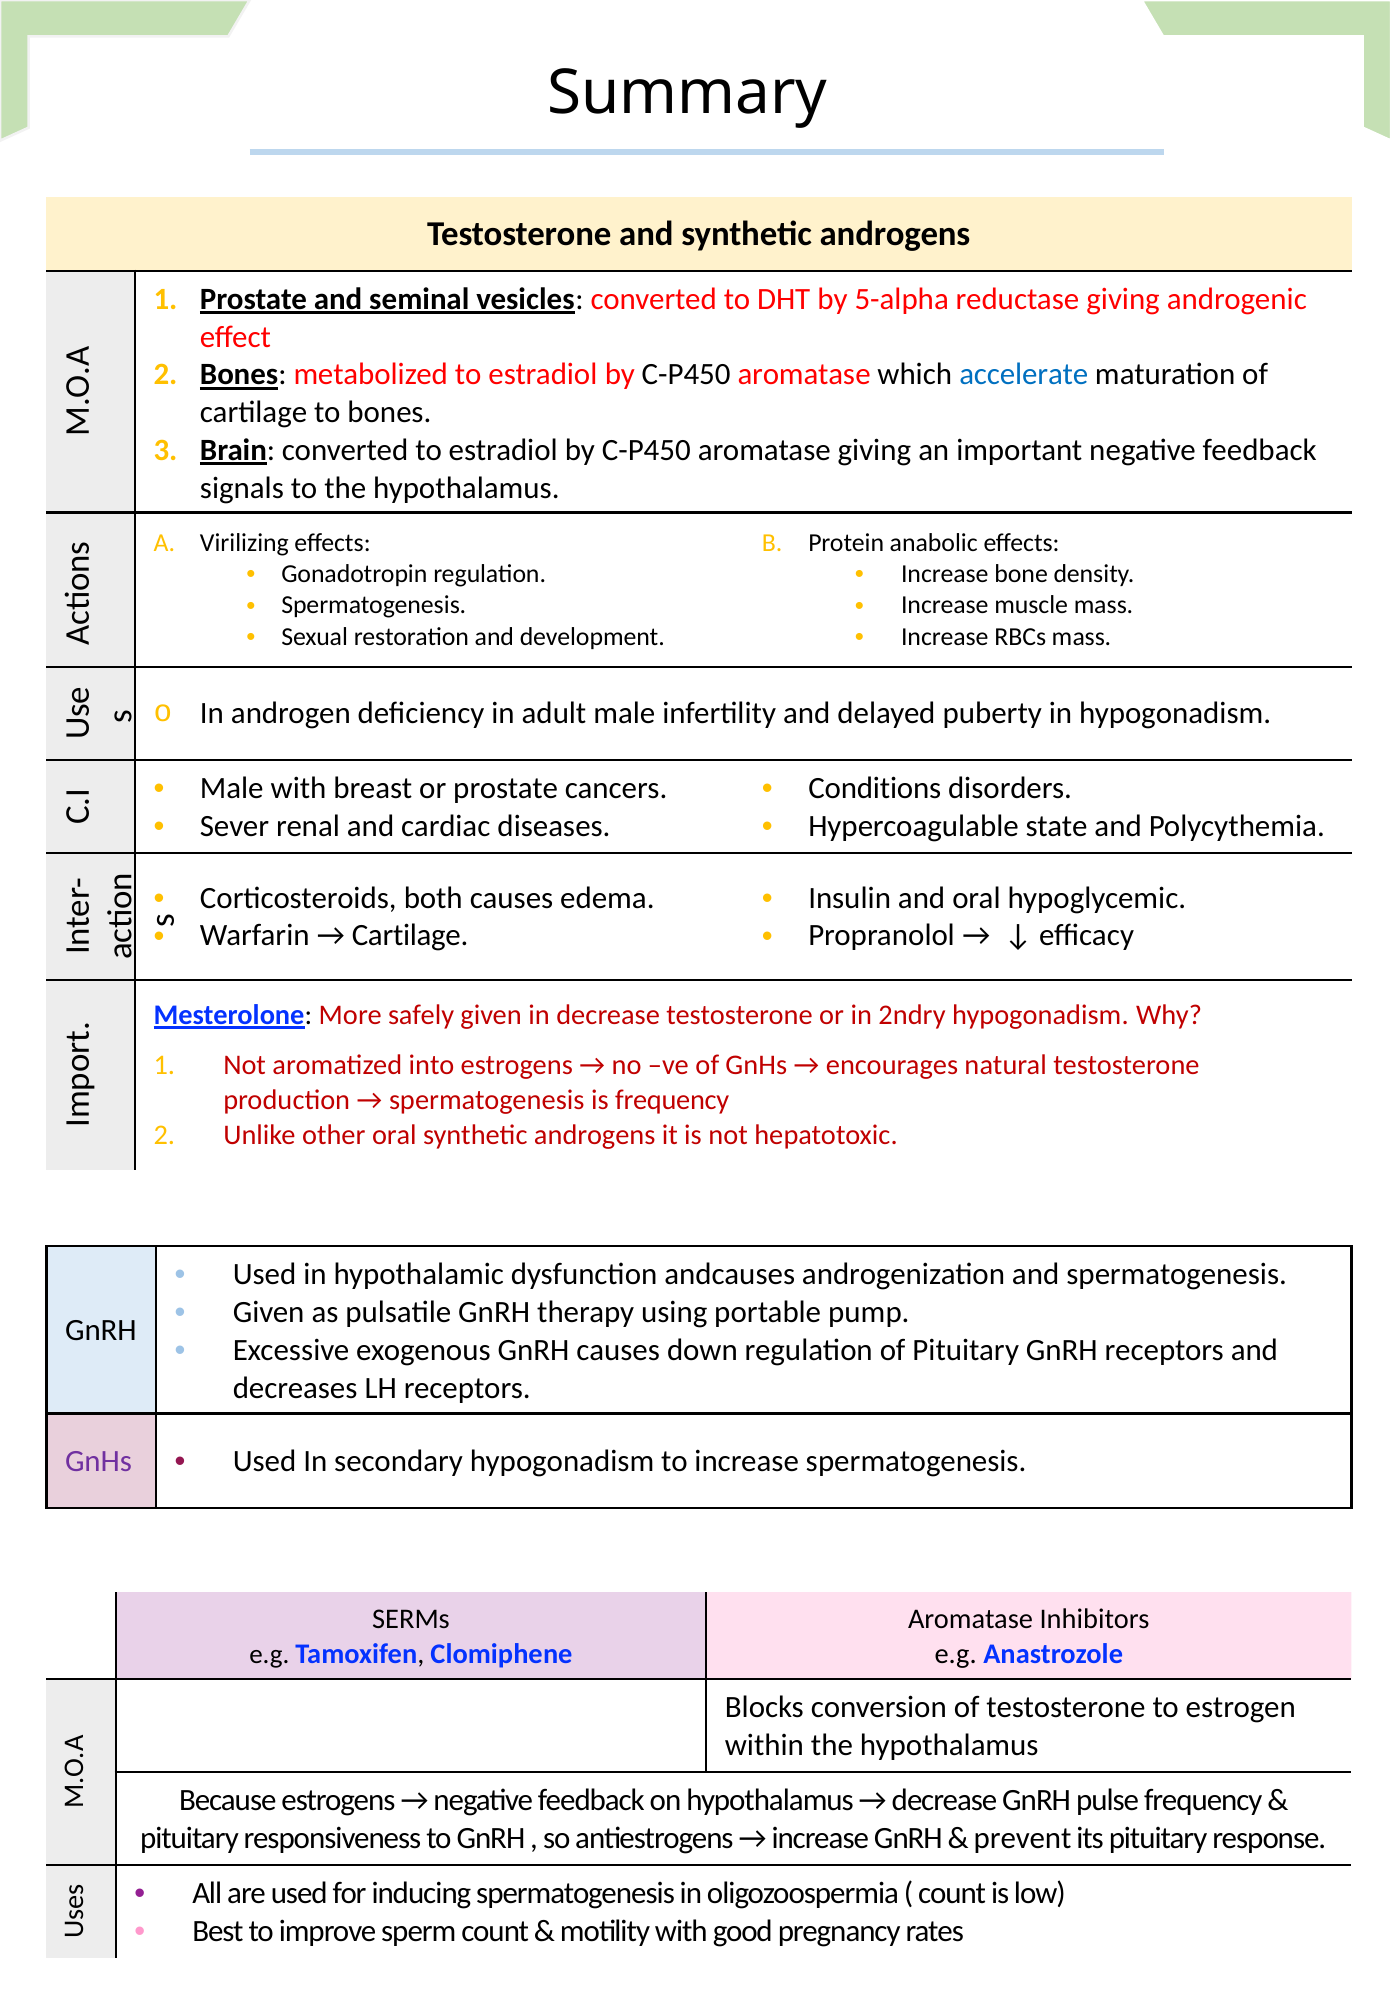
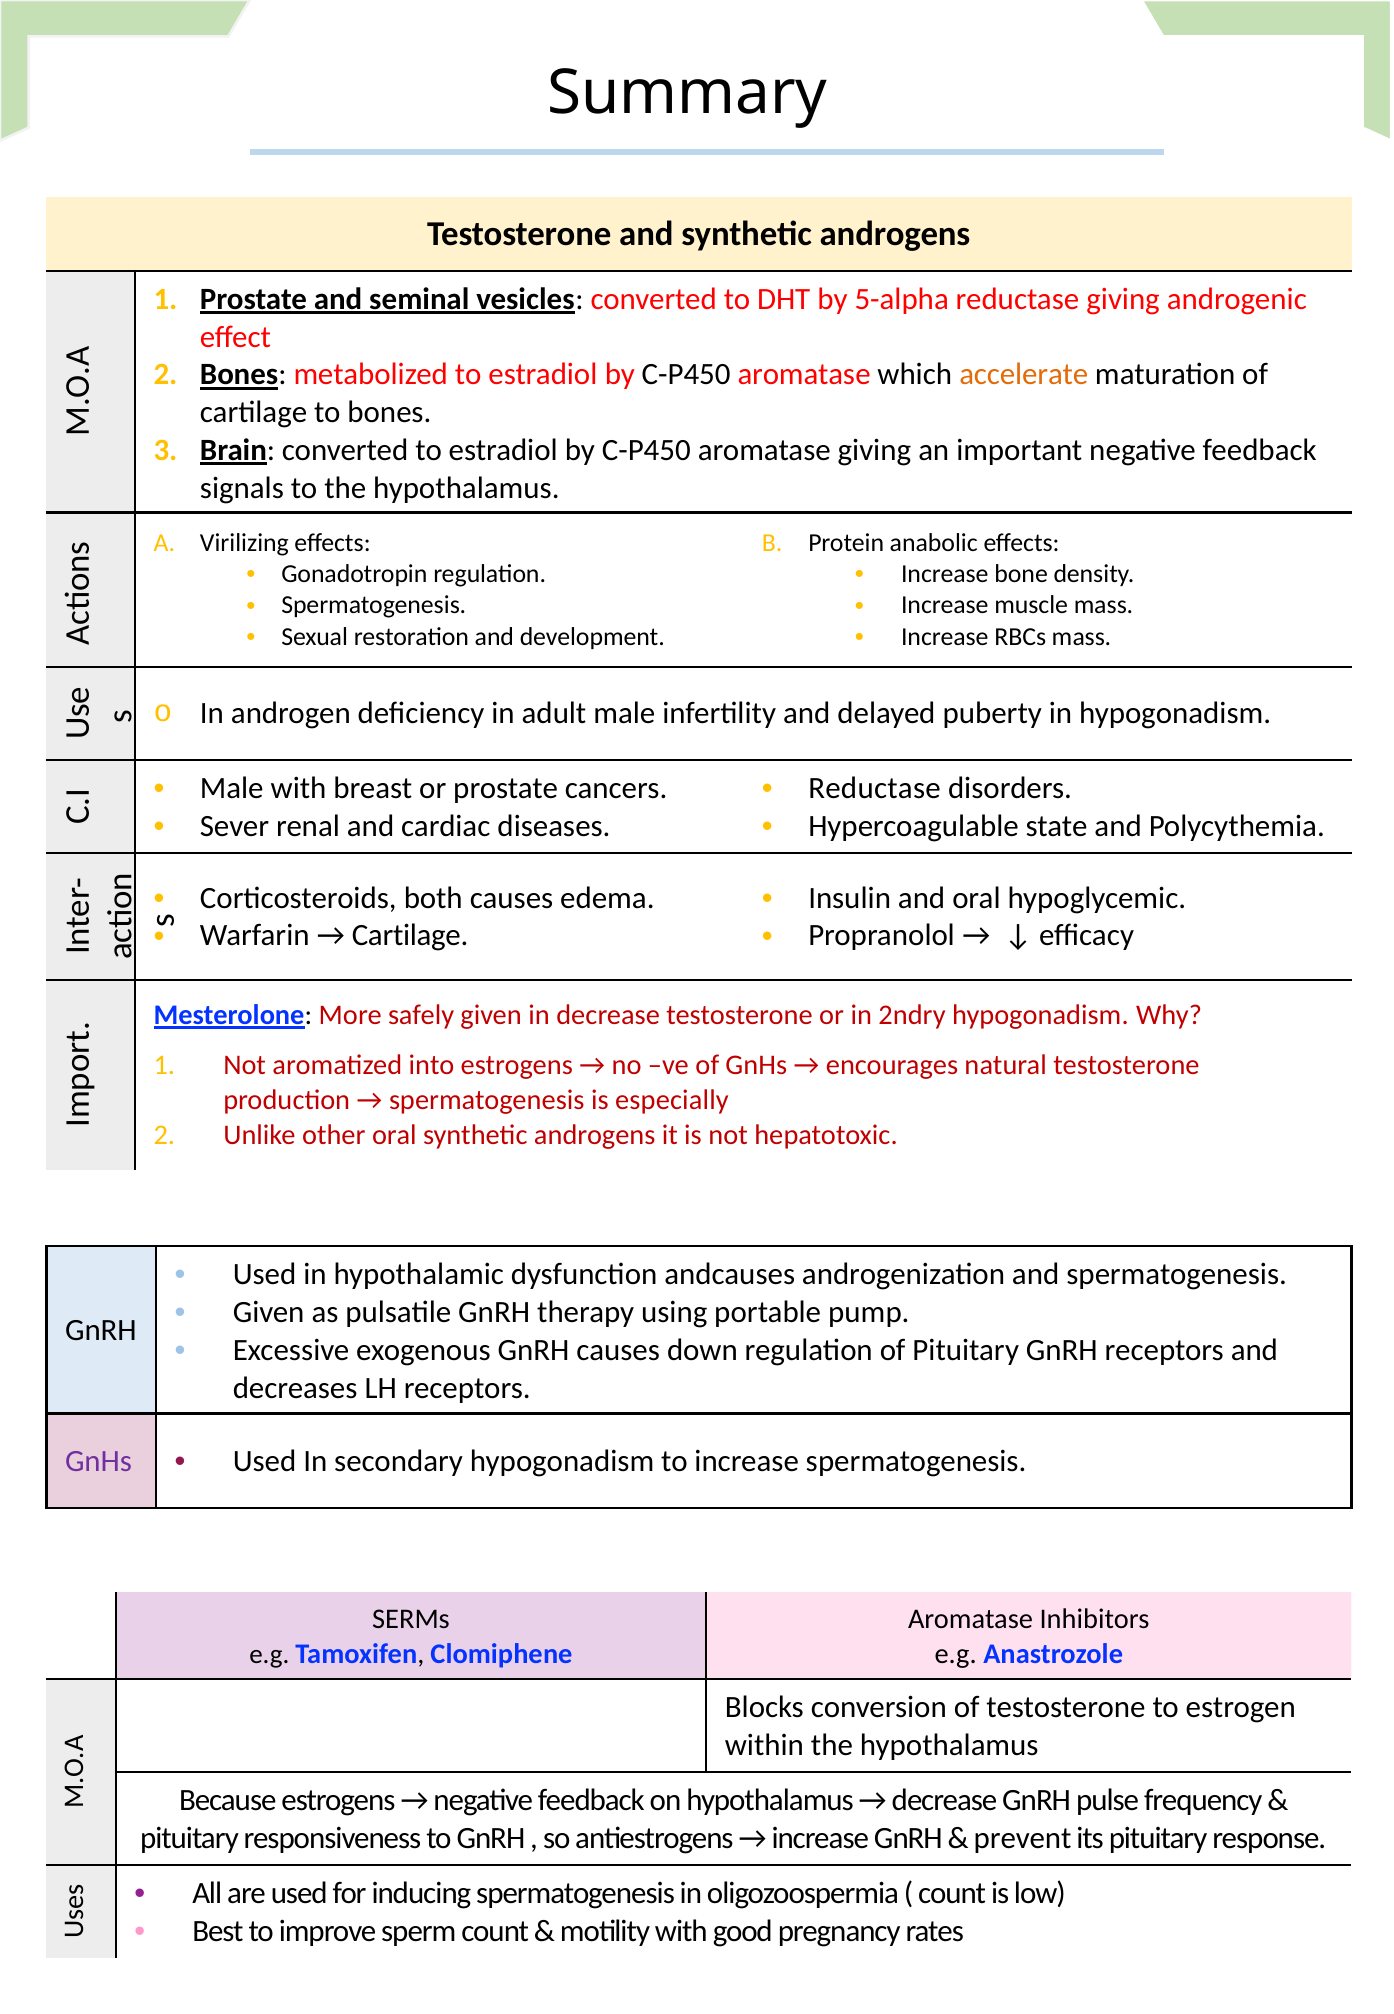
accelerate colour: blue -> orange
Conditions at (875, 788): Conditions -> Reductase
is frequency: frequency -> especially
